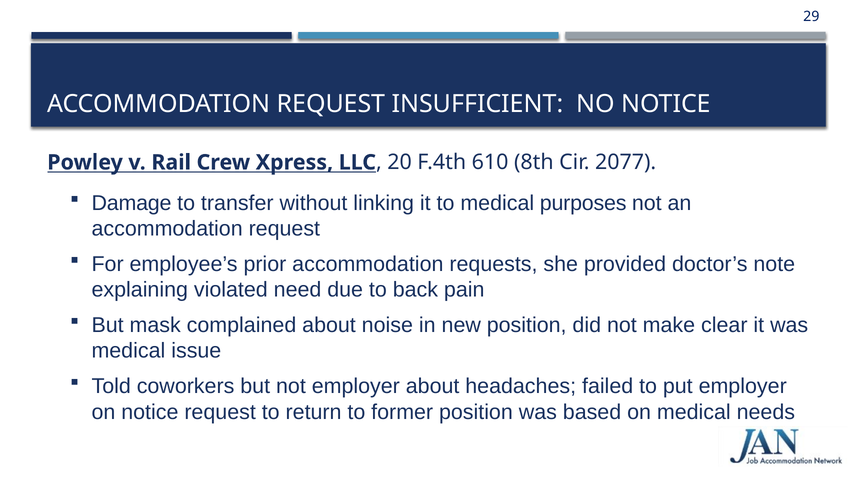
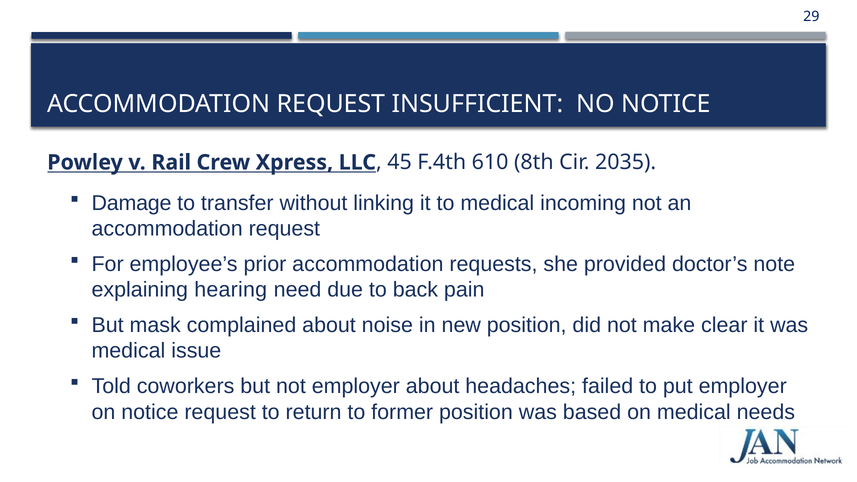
20: 20 -> 45
2077: 2077 -> 2035
purposes: purposes -> incoming
violated: violated -> hearing
